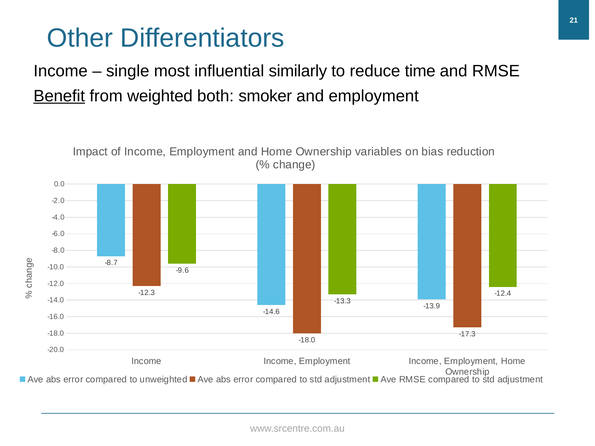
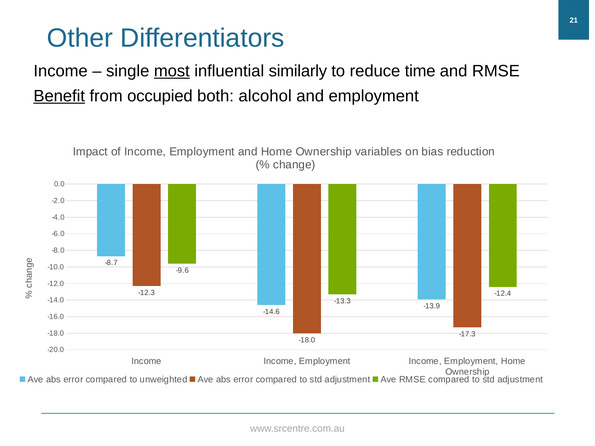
most underline: none -> present
weighted: weighted -> occupied
smoker: smoker -> alcohol
